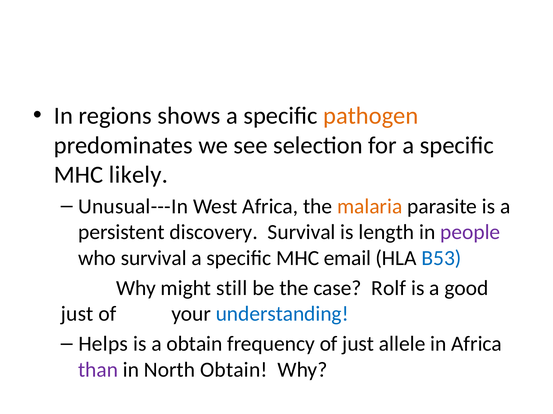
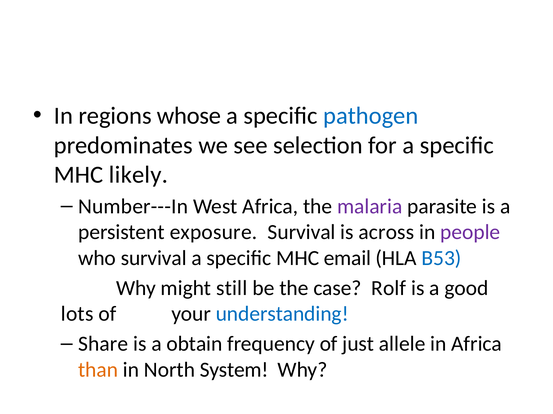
shows: shows -> whose
pathogen colour: orange -> blue
Unusual---In: Unusual---In -> Number---In
malaria colour: orange -> purple
discovery: discovery -> exposure
length: length -> across
just at (77, 314): just -> lots
Helps: Helps -> Share
than colour: purple -> orange
North Obtain: Obtain -> System
